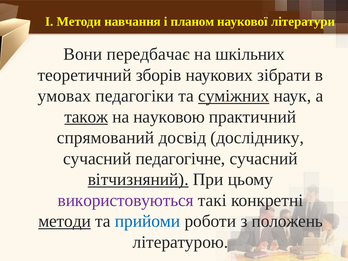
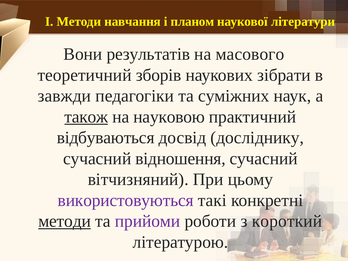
передбачає: передбачає -> результатів
шкільних: шкільних -> масового
умовах: умовах -> завжди
суміжних underline: present -> none
спрямований: спрямований -> відбуваються
педагогічне: педагогічне -> відношення
вітчизняний underline: present -> none
прийоми colour: blue -> purple
положень: положень -> короткий
